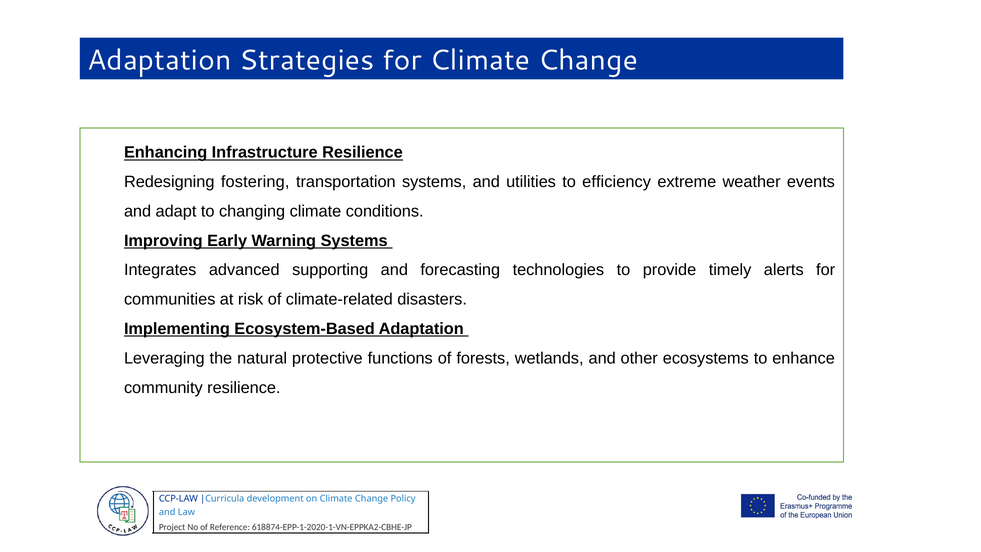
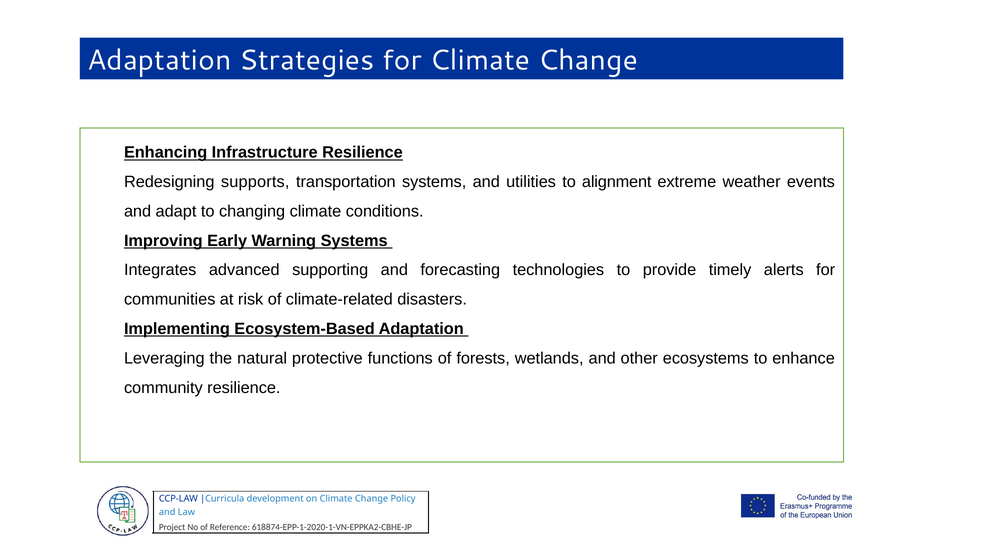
fostering: fostering -> supports
efficiency: efficiency -> alignment
